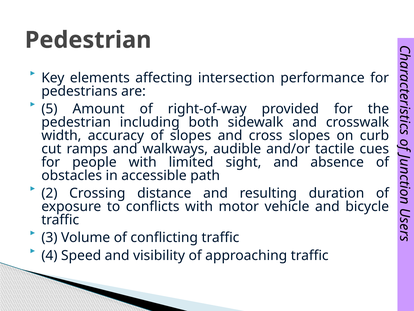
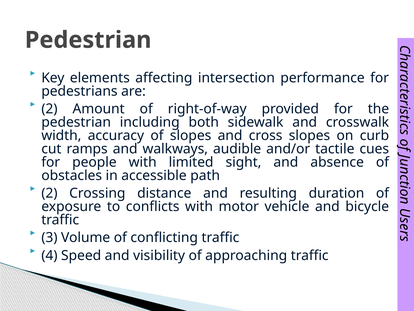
5 at (49, 109): 5 -> 2
